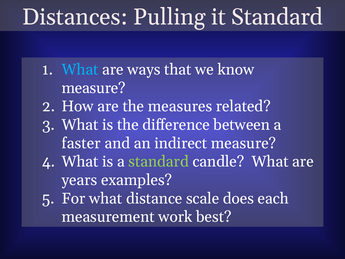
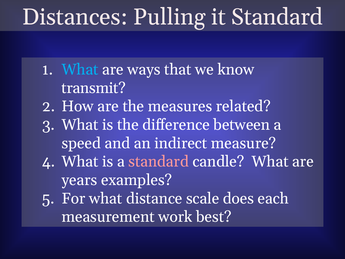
measure at (94, 88): measure -> transmit
faster: faster -> speed
standard at (159, 161) colour: light green -> pink
